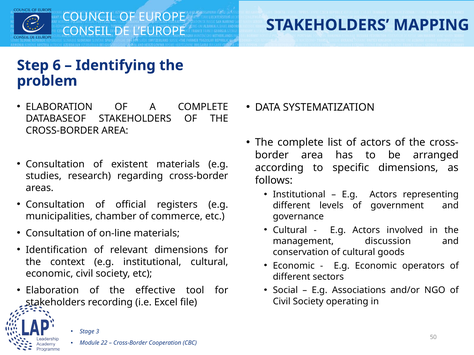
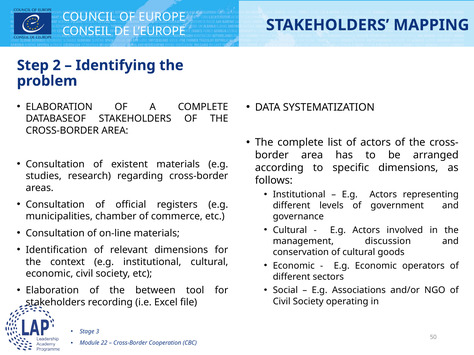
6: 6 -> 2
effective: effective -> between
